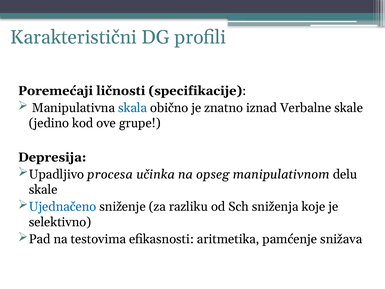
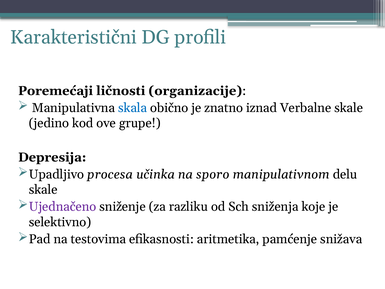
specifikacije: specifikacije -> organizacije
opseg: opseg -> sporo
Ujednačeno colour: blue -> purple
